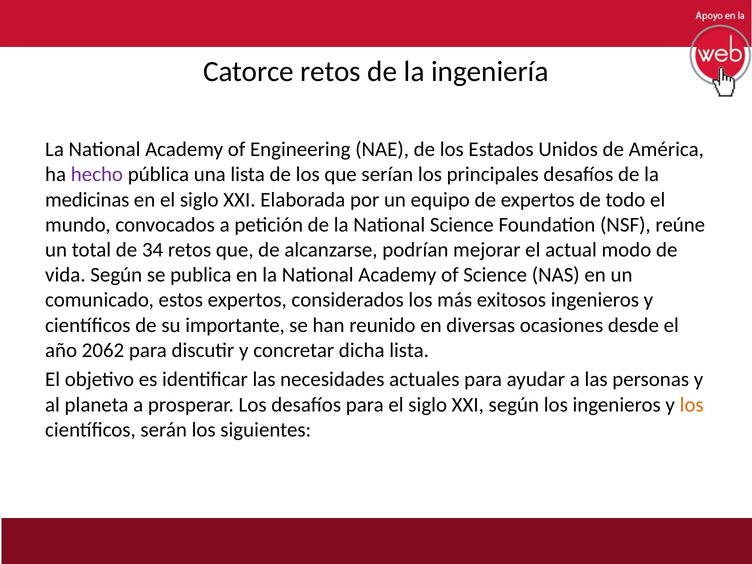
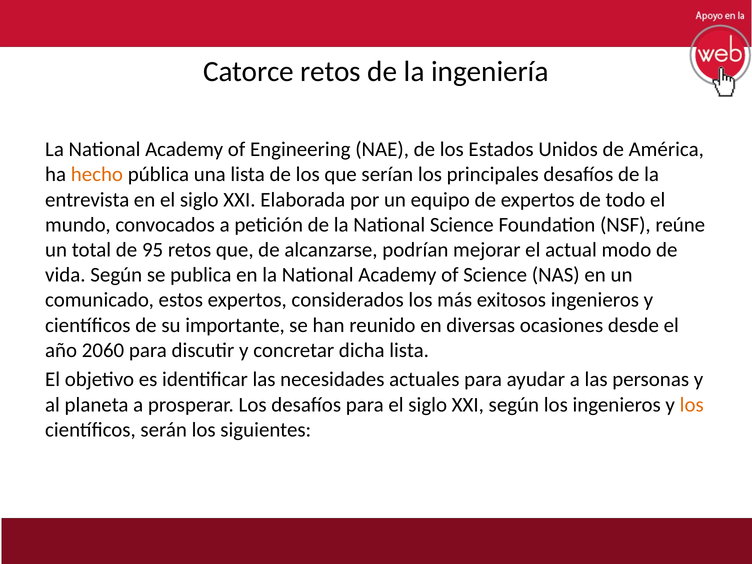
hecho colour: purple -> orange
medicinas: medicinas -> entrevista
34: 34 -> 95
2062: 2062 -> 2060
